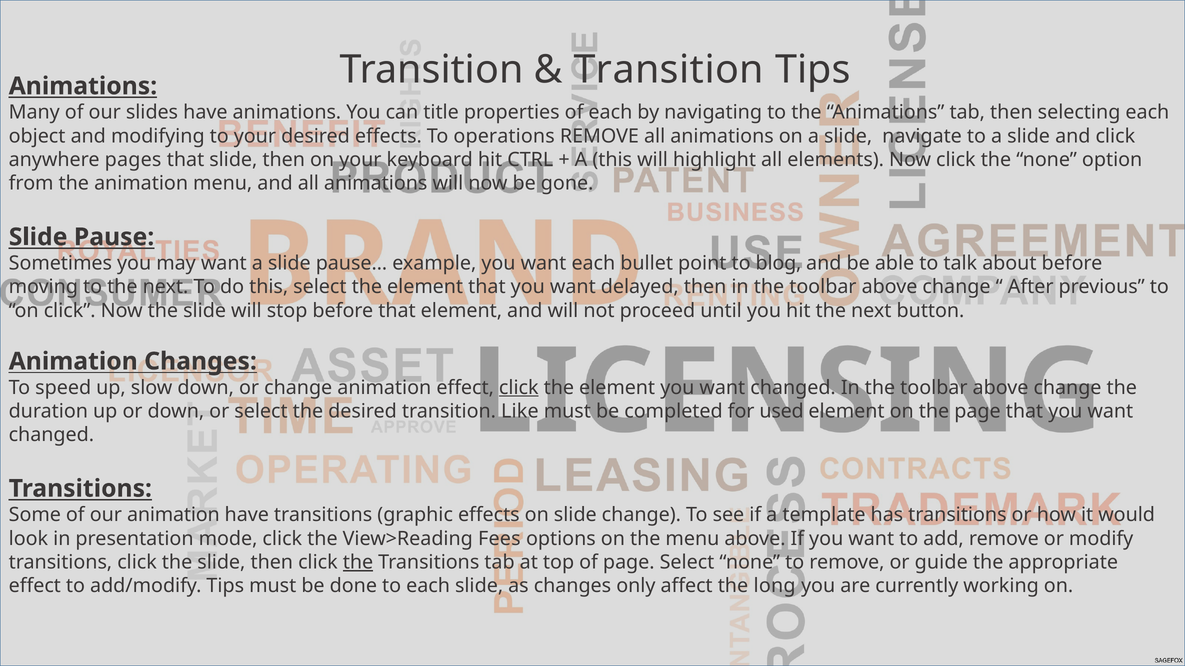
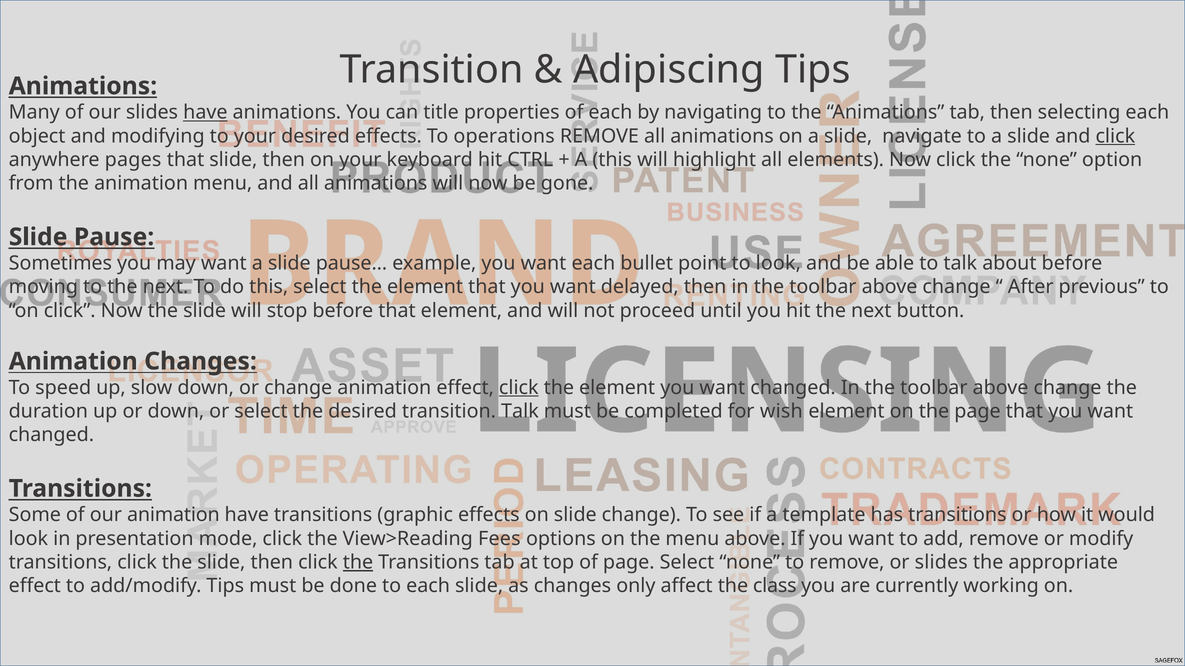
Transition at (669, 70): Transition -> Adipiscing
have at (205, 112) underline: none -> present
click at (1115, 136) underline: none -> present
to blog: blog -> look
transition Like: Like -> Talk
used: used -> wish
or guide: guide -> slides
long: long -> class
